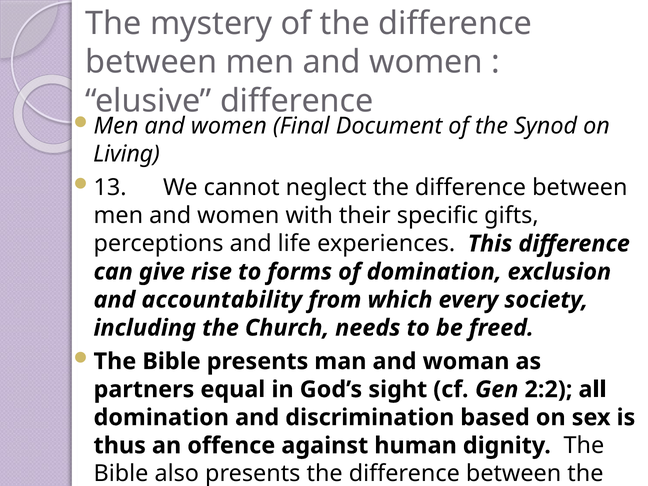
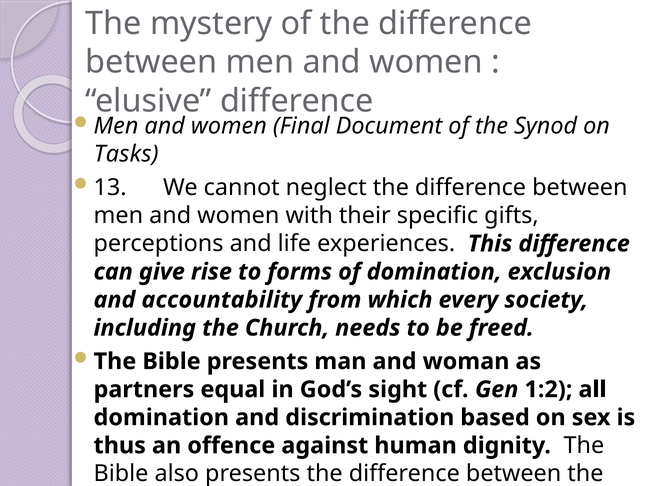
Living: Living -> Tasks
2:2: 2:2 -> 1:2
